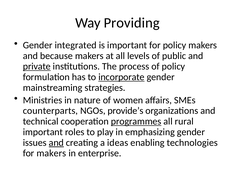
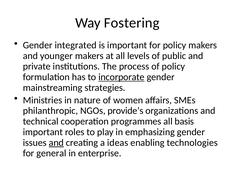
Providing: Providing -> Fostering
because: because -> younger
private underline: present -> none
counterparts: counterparts -> philanthropic
programmes underline: present -> none
rural: rural -> basis
for makers: makers -> general
